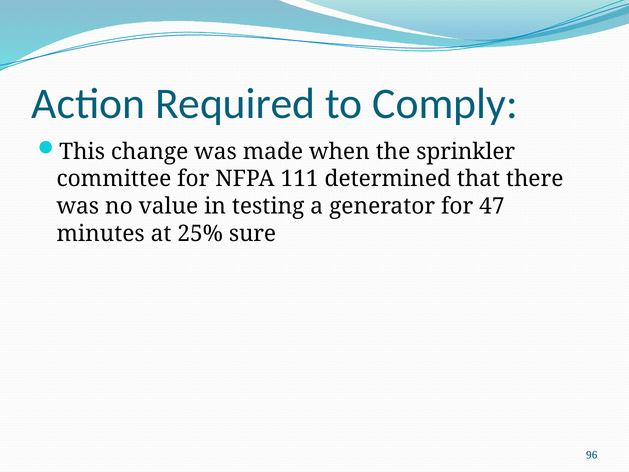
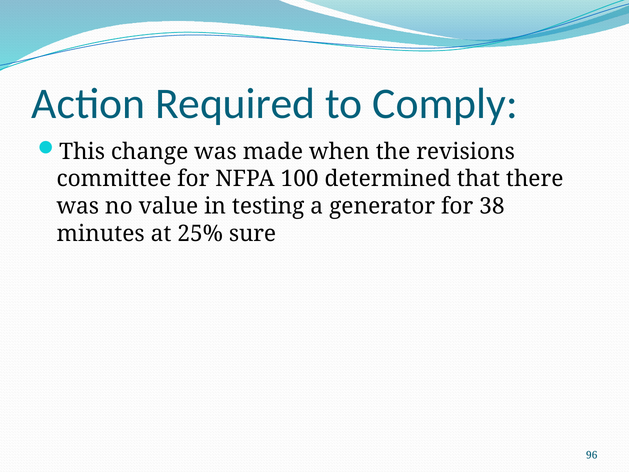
sprinkler: sprinkler -> revisions
111: 111 -> 100
47: 47 -> 38
